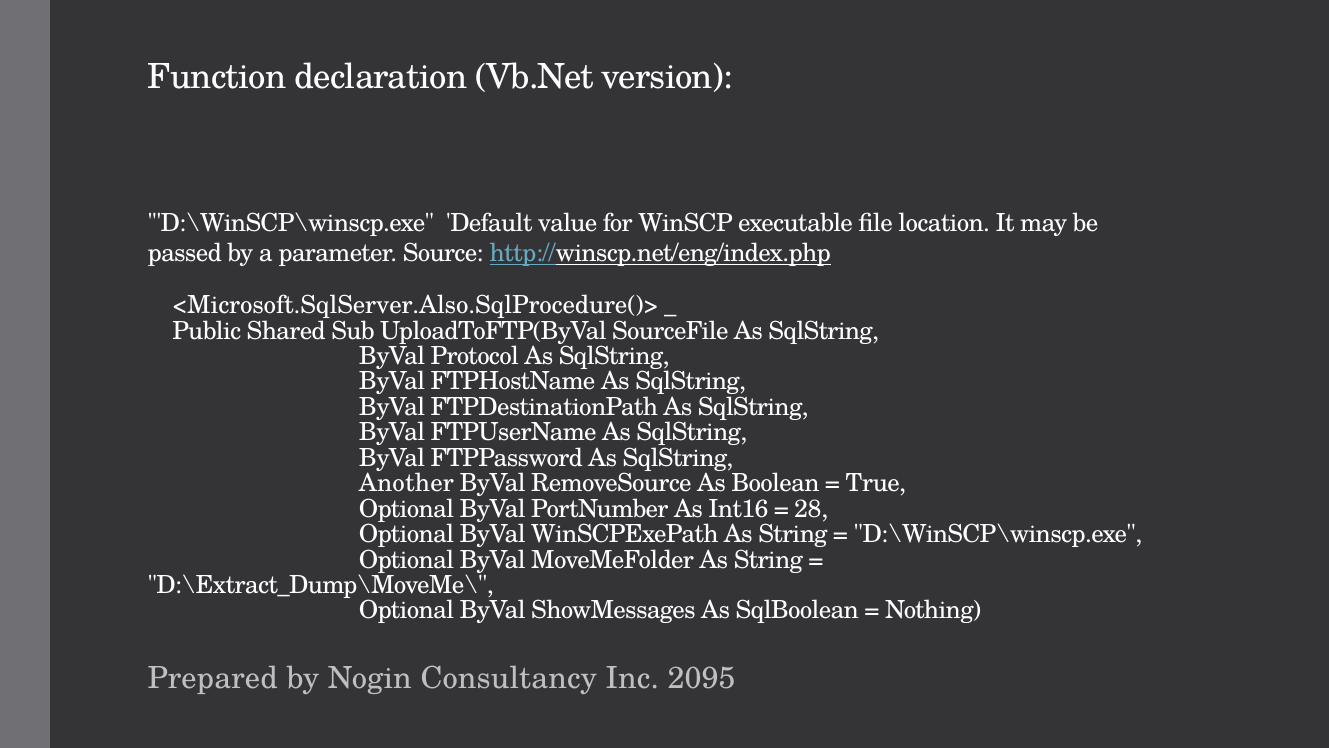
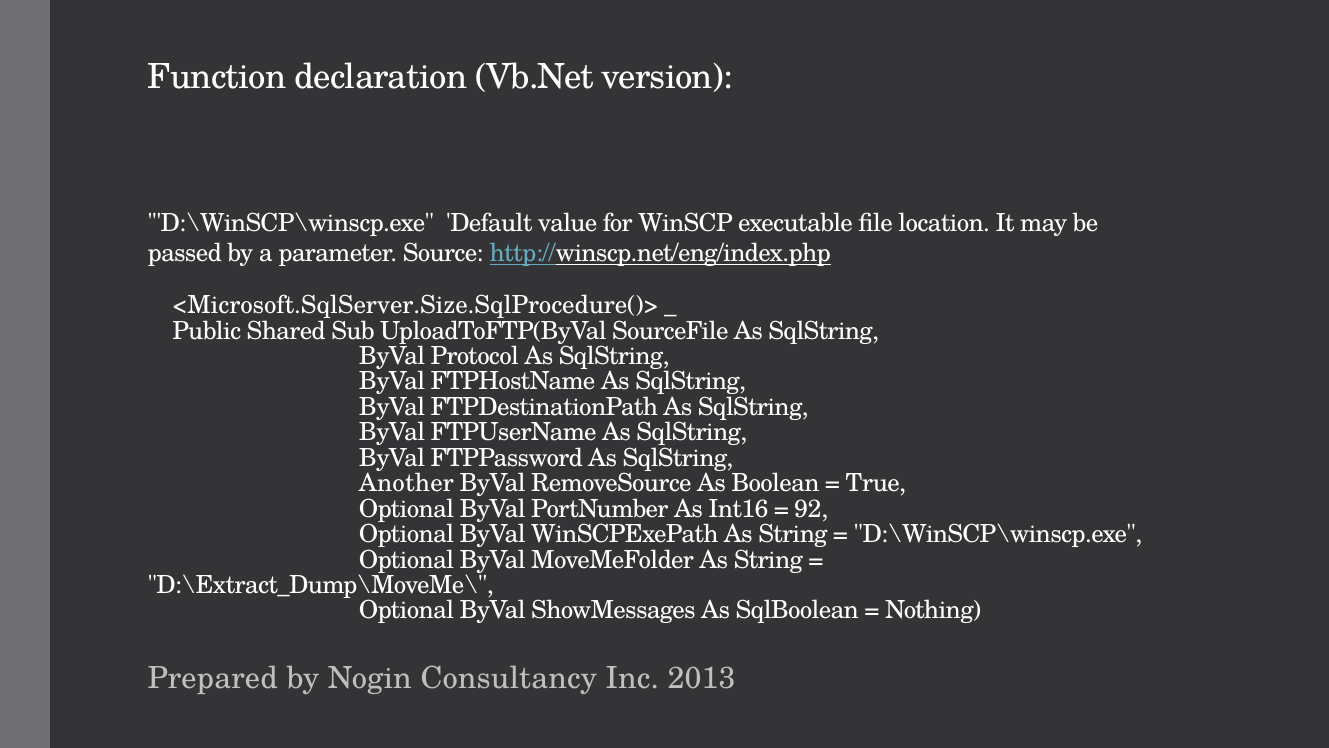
<Microsoft.SqlServer.Also.SqlProcedure()>: <Microsoft.SqlServer.Also.SqlProcedure()> -> <Microsoft.SqlServer.Size.SqlProcedure()>
28: 28 -> 92
2095: 2095 -> 2013
